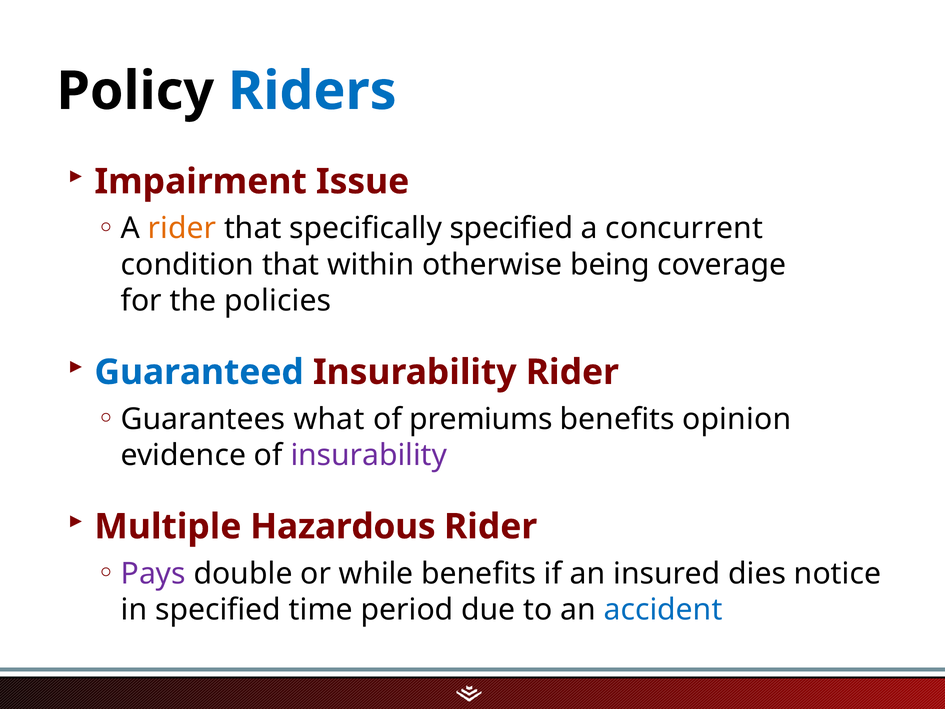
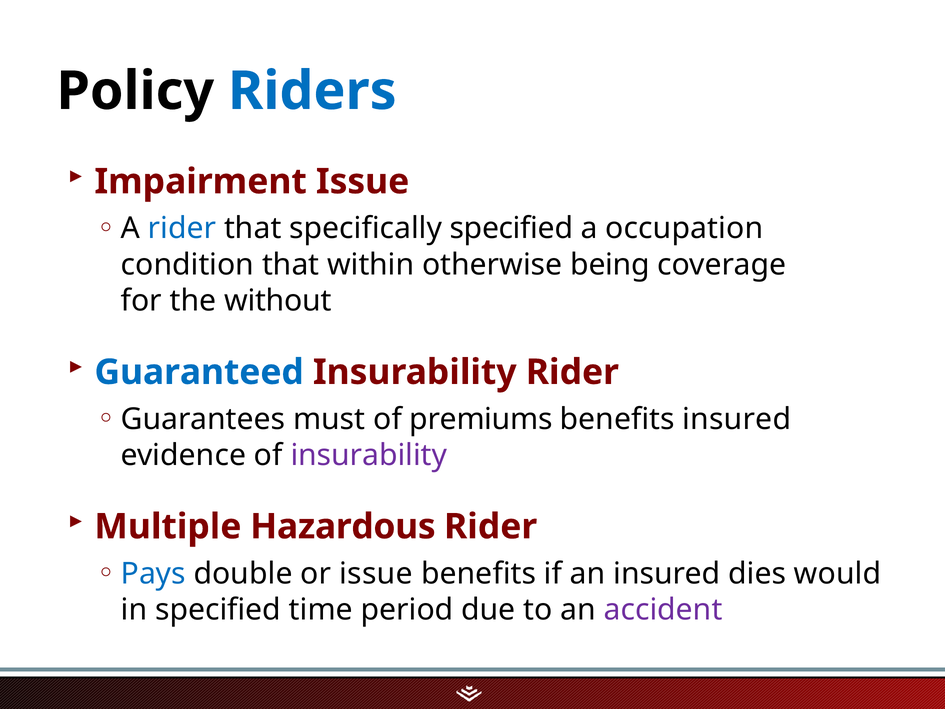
rider at (182, 228) colour: orange -> blue
concurrent: concurrent -> occupation
policies: policies -> without
what: what -> must
benefits opinion: opinion -> insured
Pays colour: purple -> blue
or while: while -> issue
notice: notice -> would
accident colour: blue -> purple
